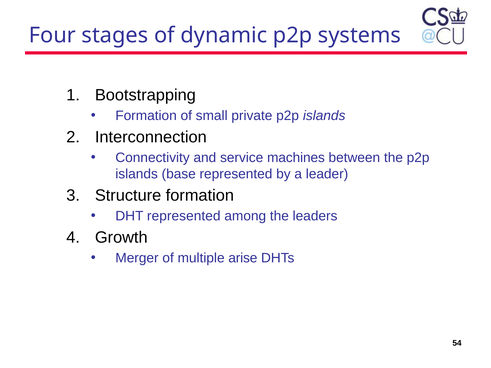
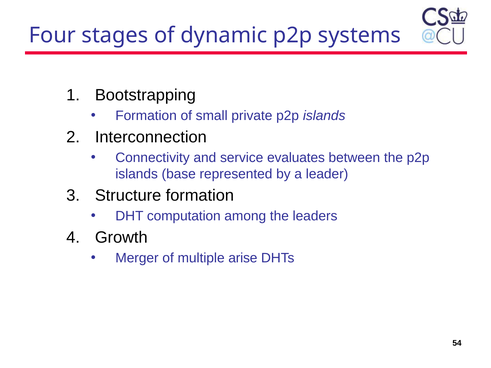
machines: machines -> evaluates
DHT represented: represented -> computation
